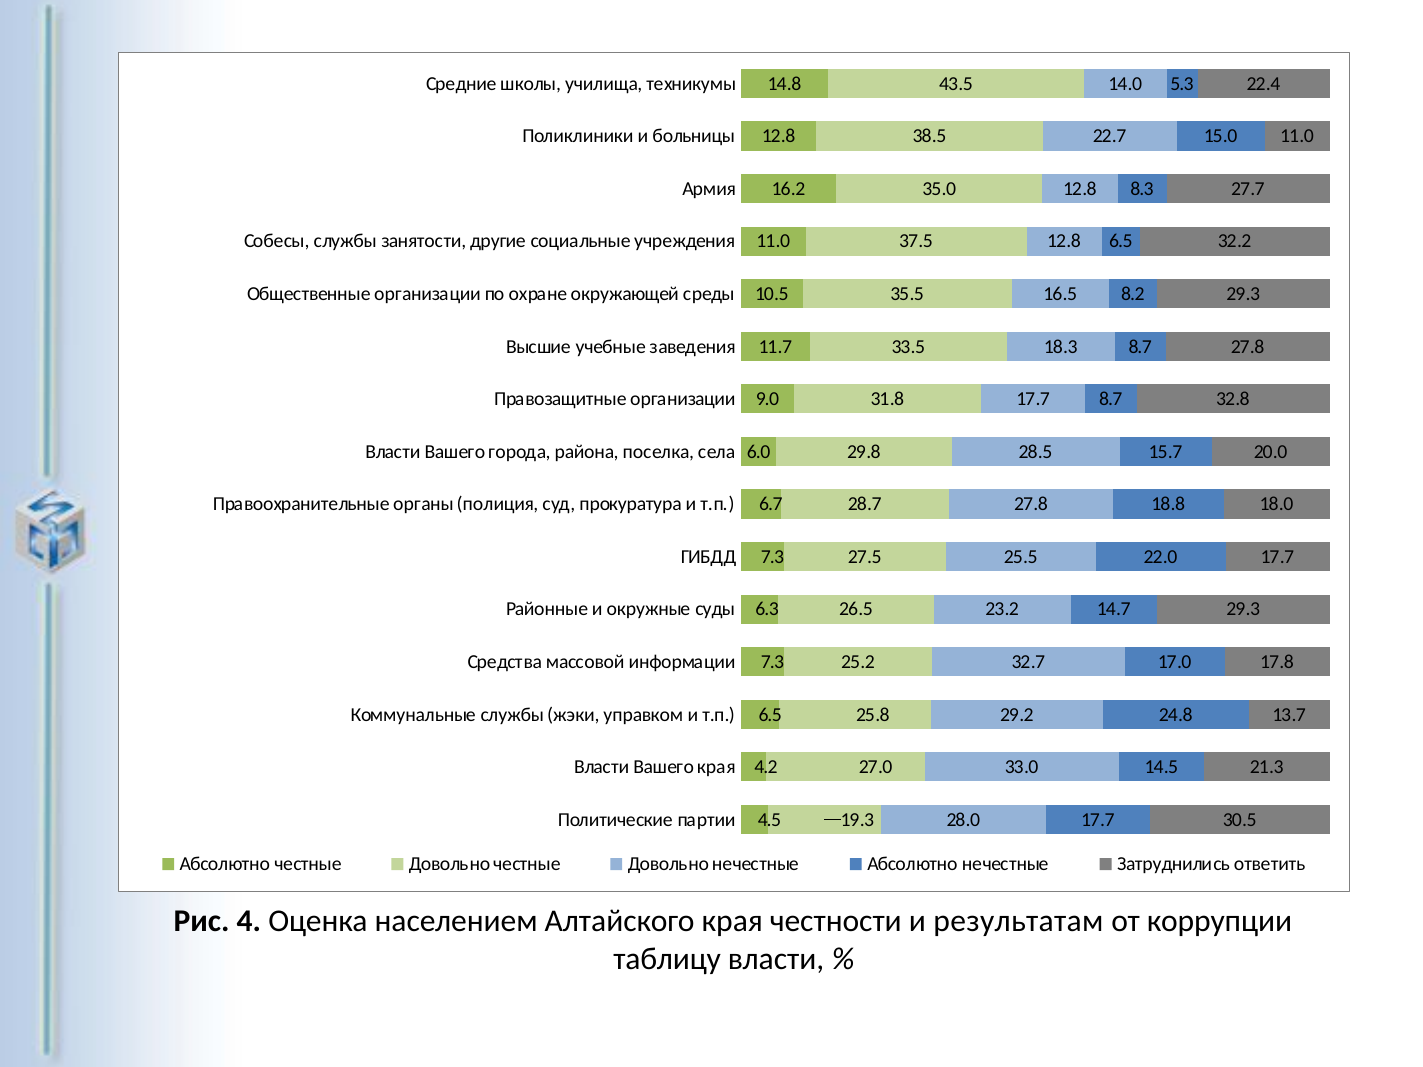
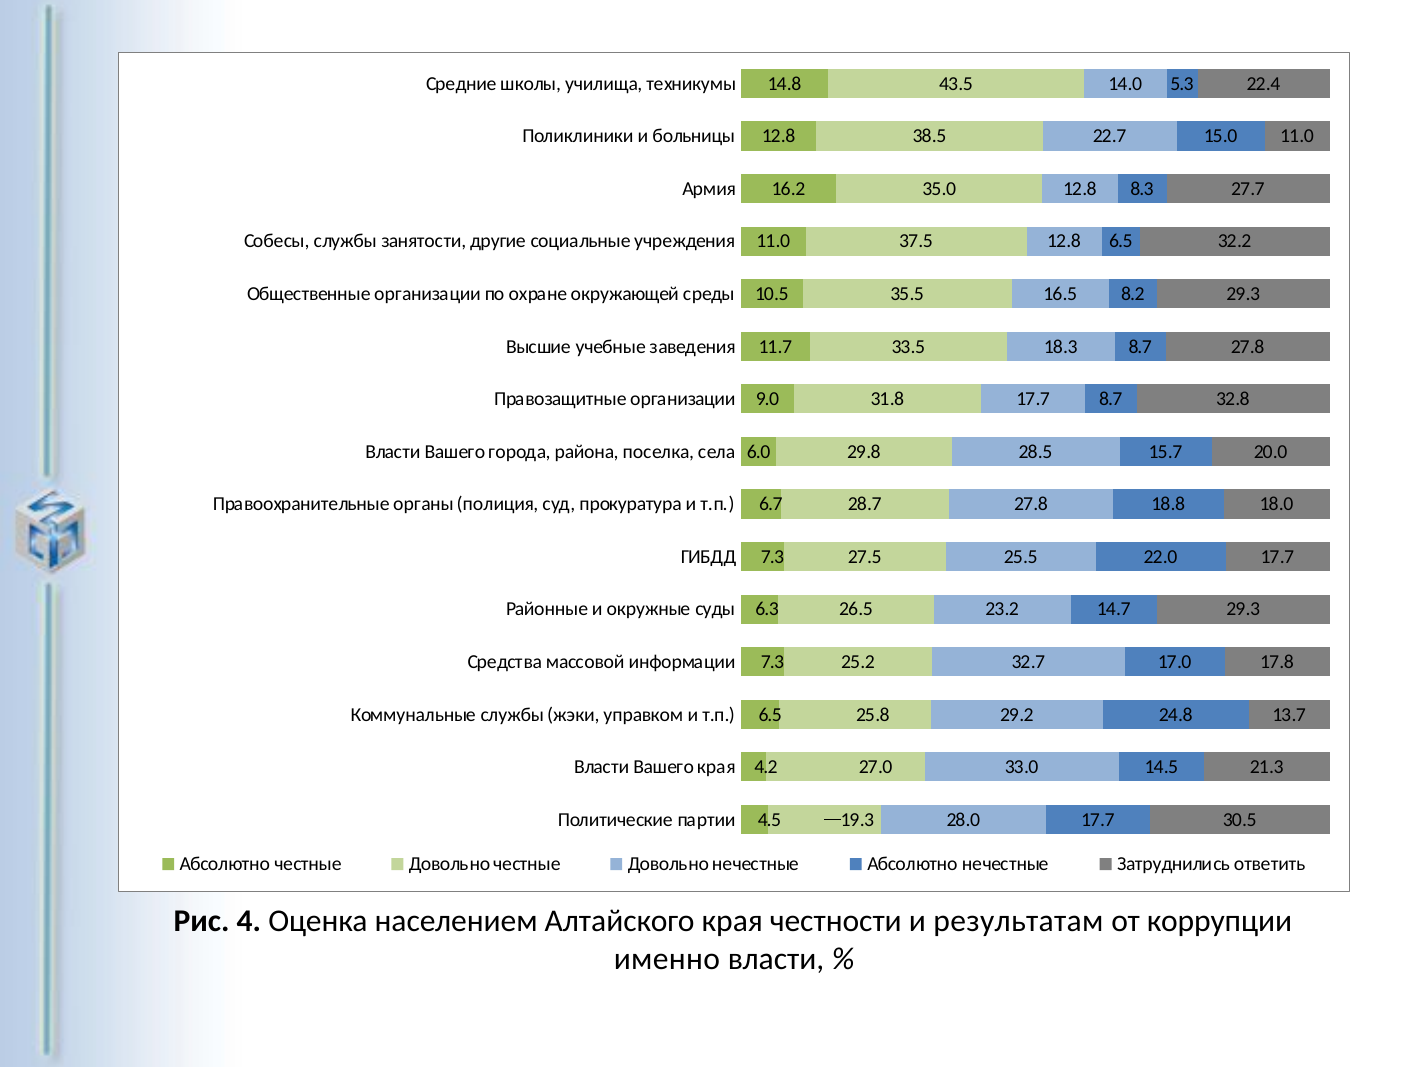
таблицу: таблицу -> именно
